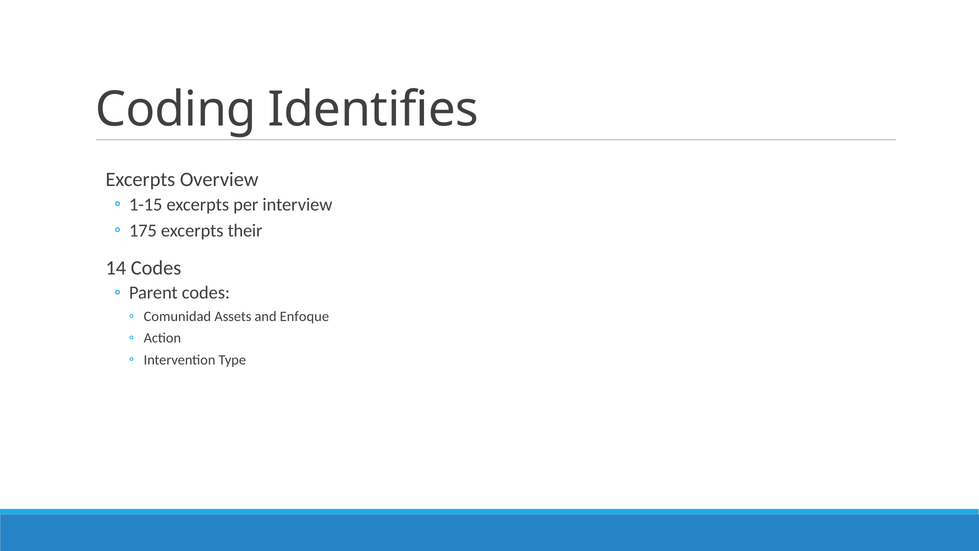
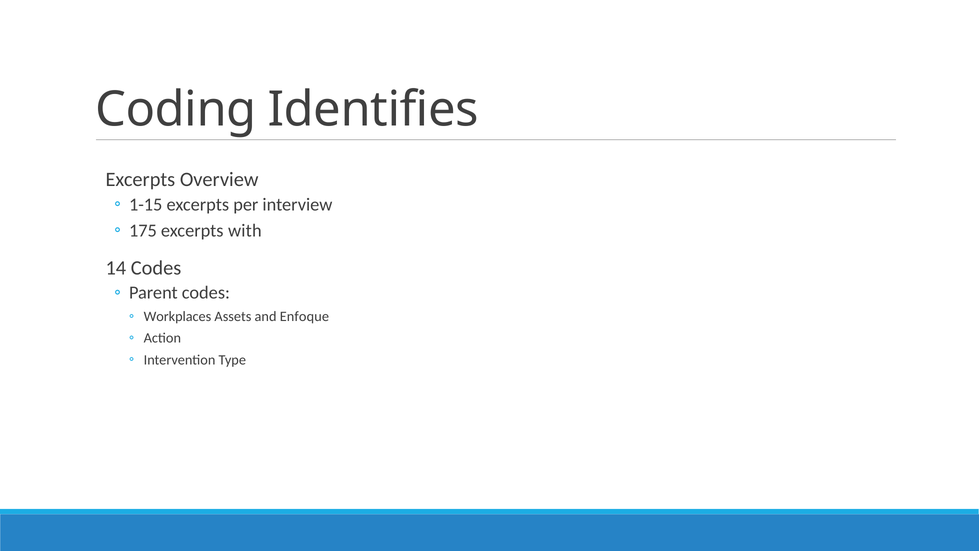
their: their -> with
Comunidad: Comunidad -> Workplaces
